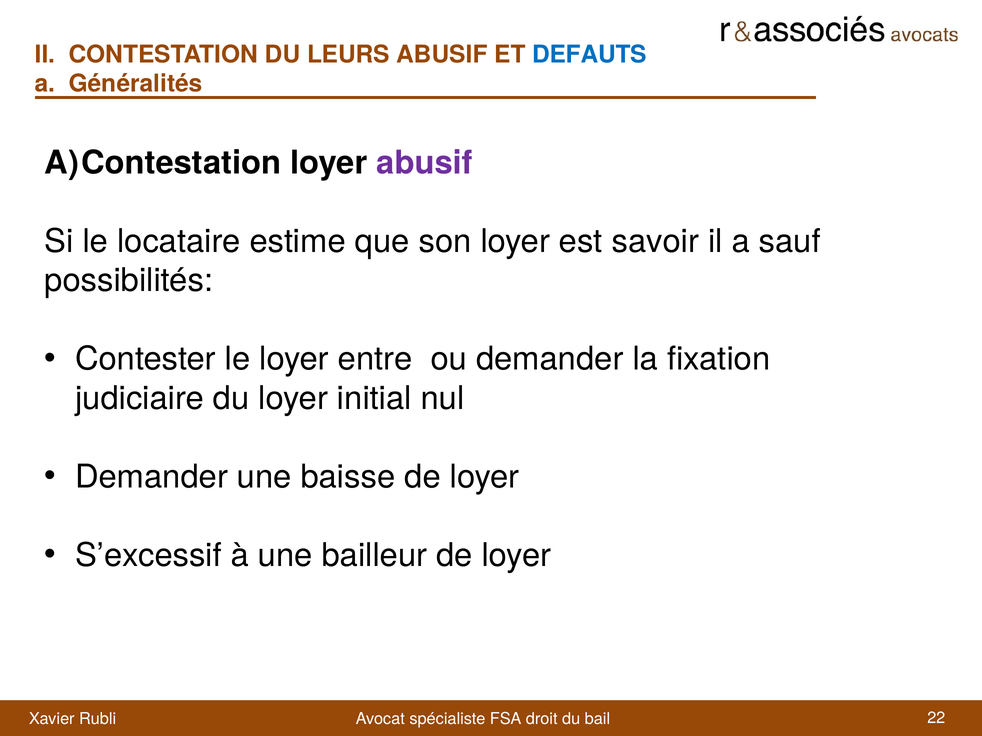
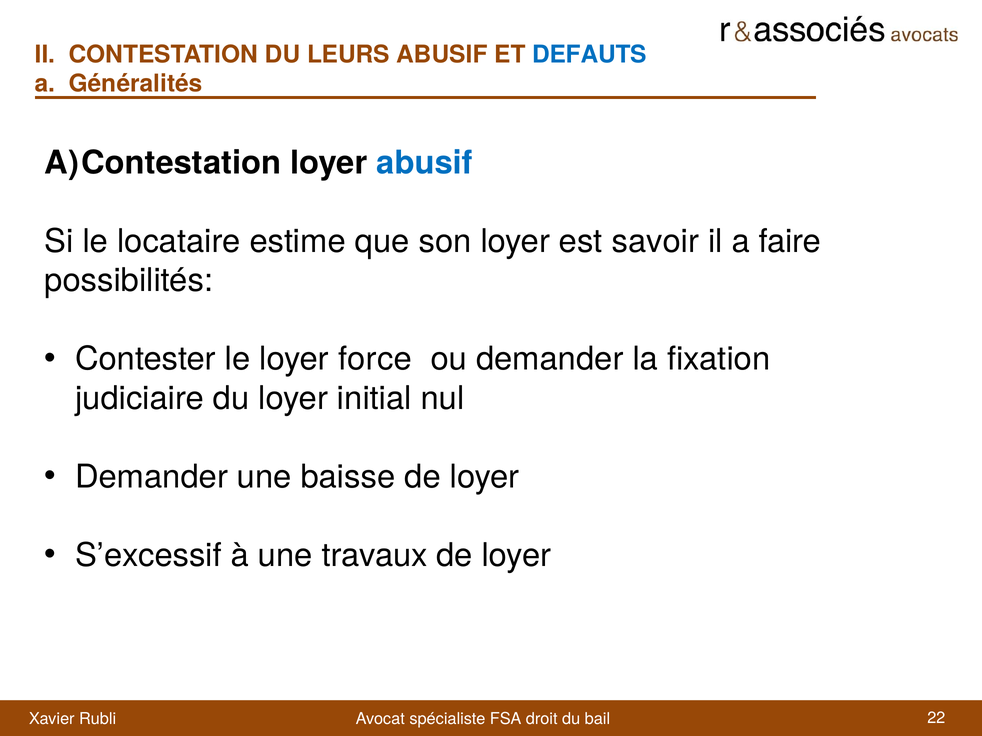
abusif at (425, 163) colour: purple -> blue
sauf: sauf -> faire
entre: entre -> force
bailleur: bailleur -> travaux
